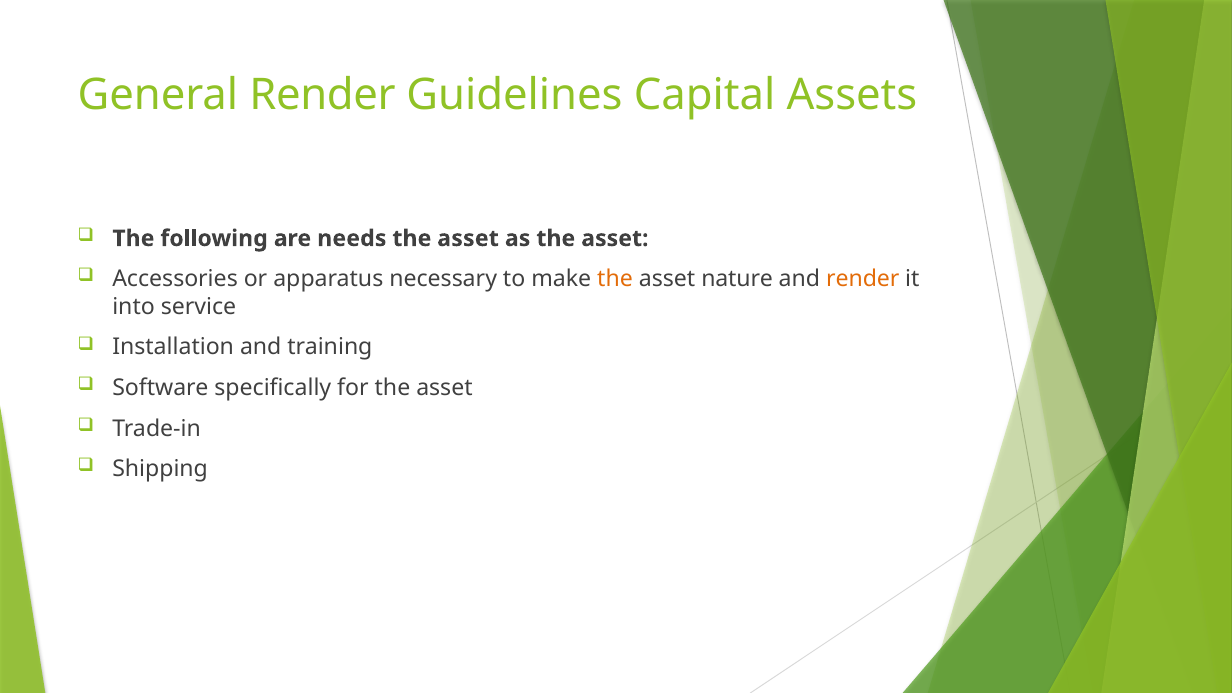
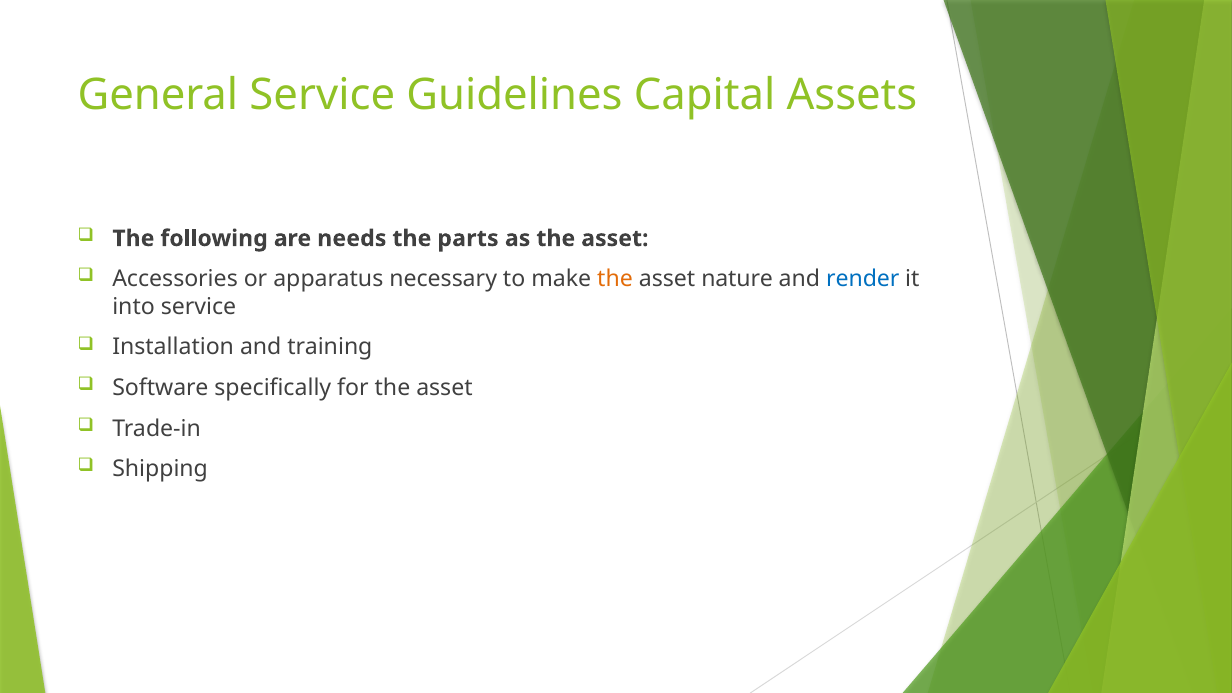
General Render: Render -> Service
asset at (468, 238): asset -> parts
render at (863, 279) colour: orange -> blue
